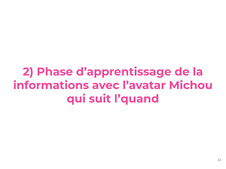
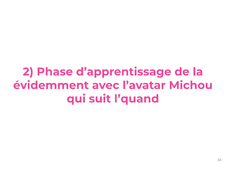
informations: informations -> évidemment
